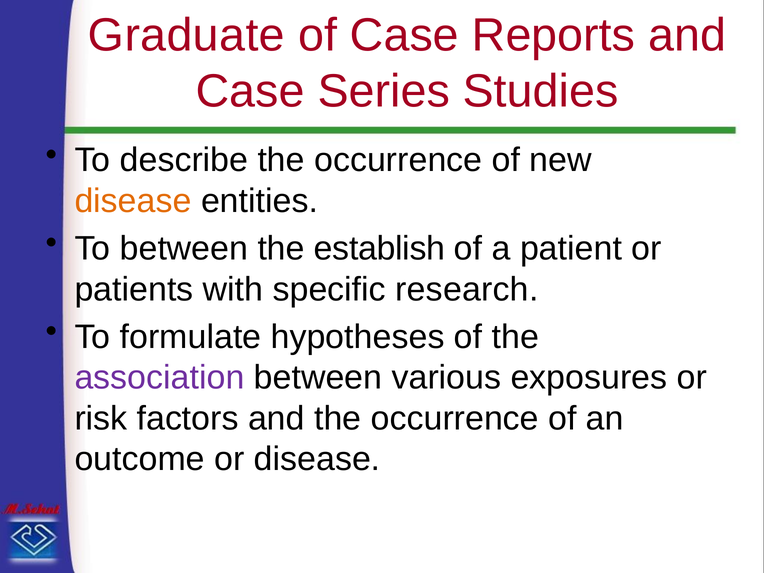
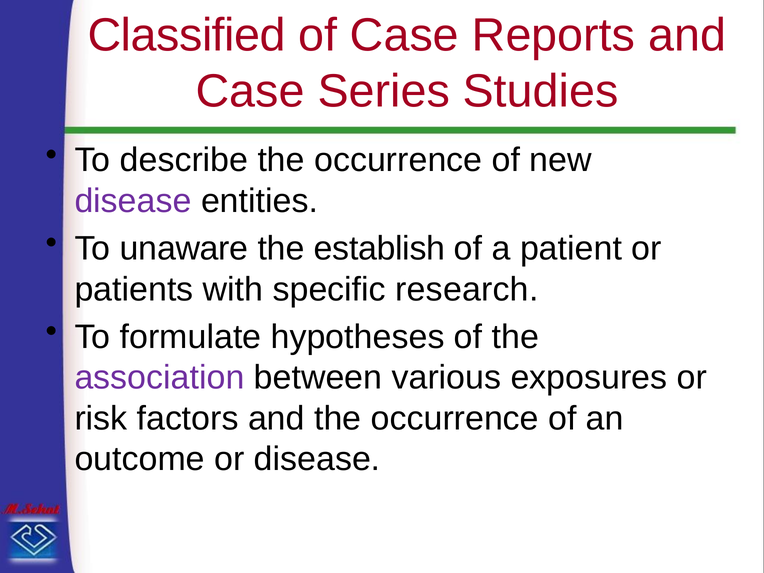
Graduate: Graduate -> Classified
disease at (133, 201) colour: orange -> purple
To between: between -> unaware
